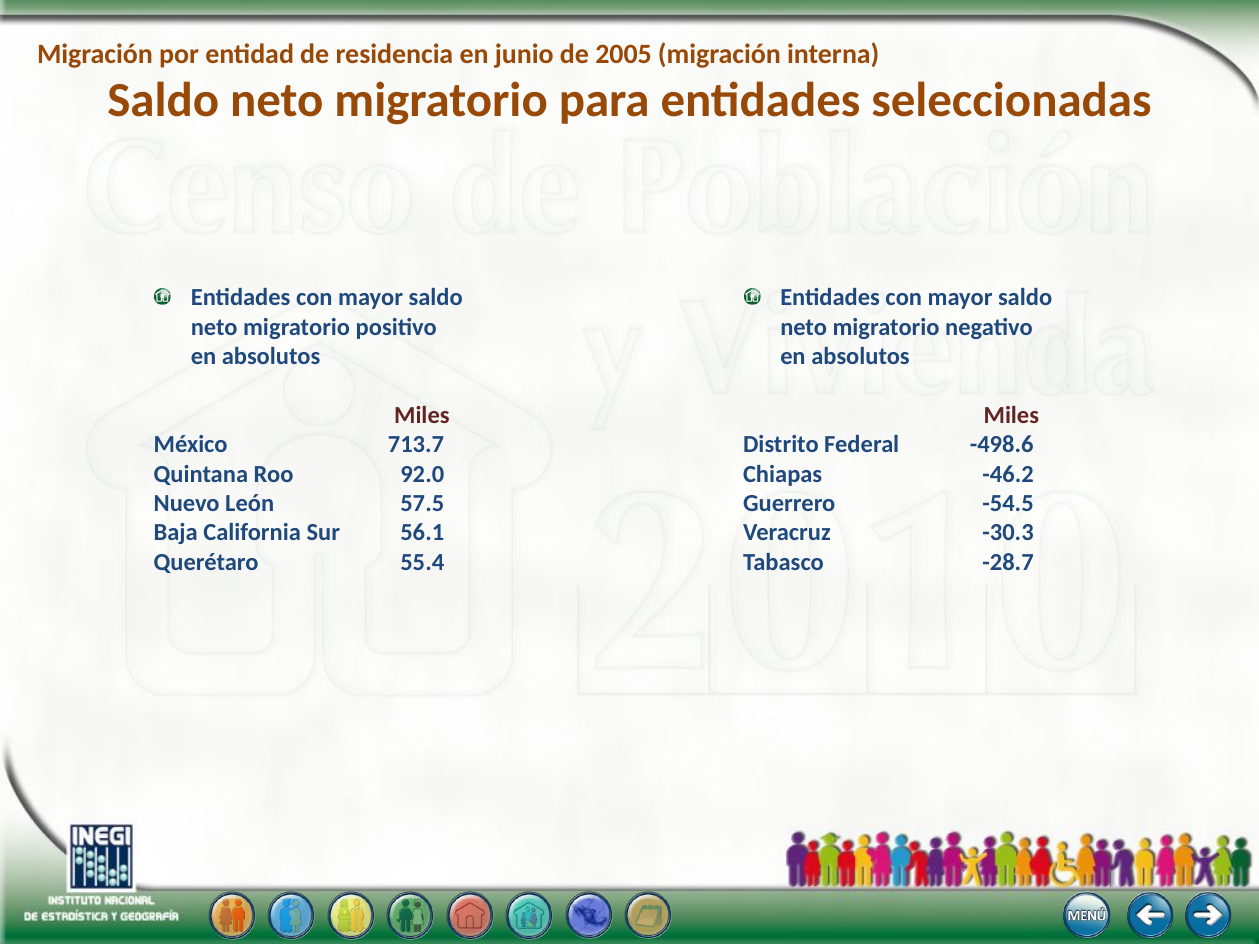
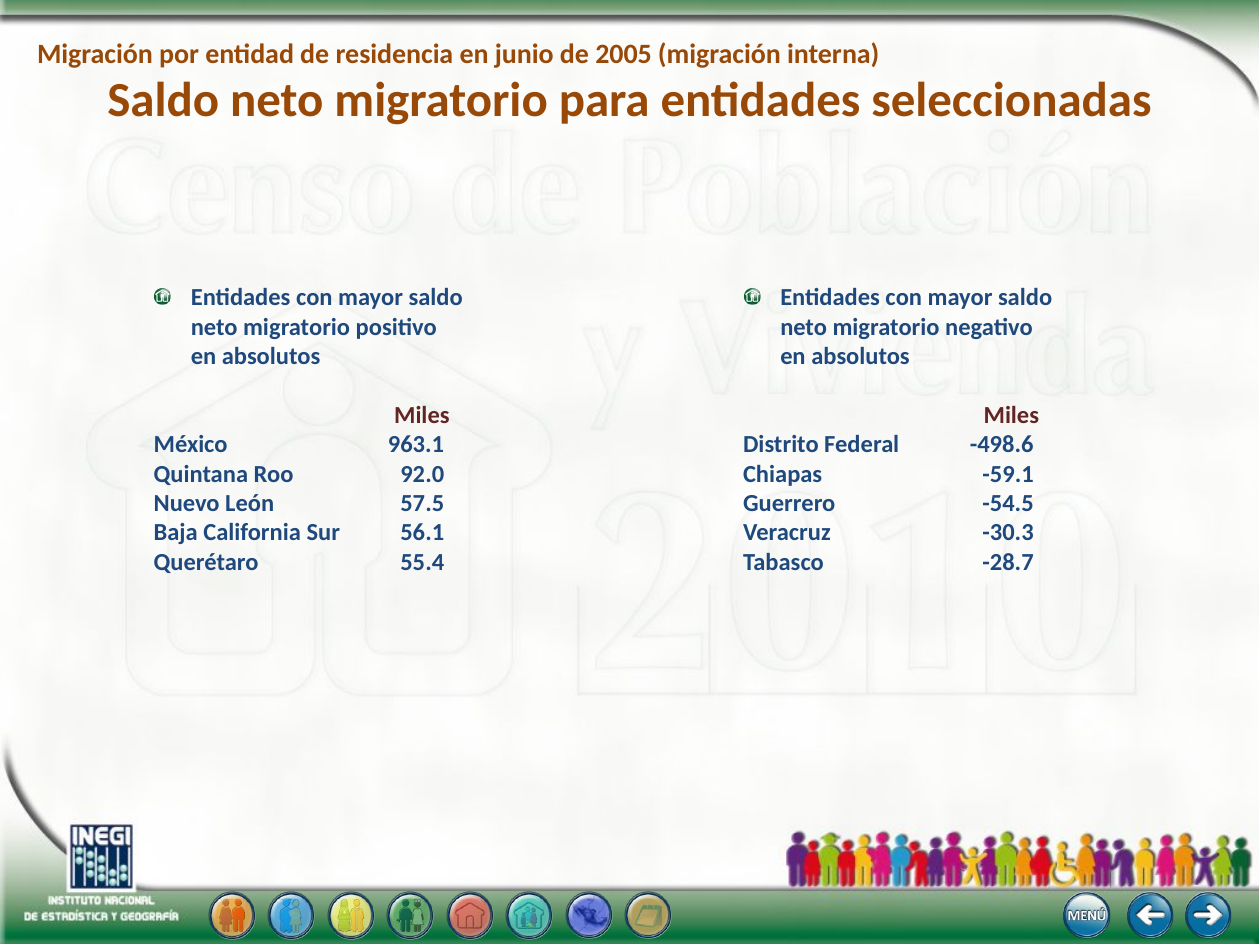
713.7: 713.7 -> 963.1
-46.2: -46.2 -> -59.1
